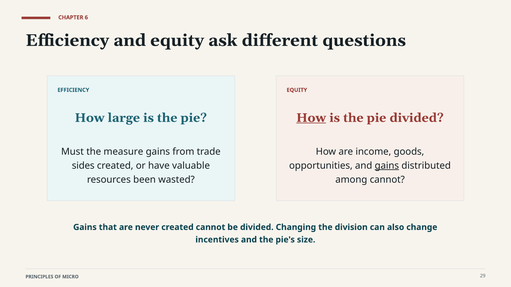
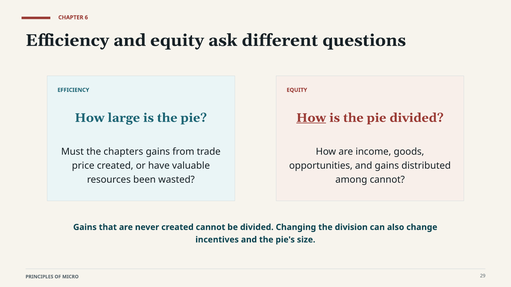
measure: measure -> chapters
sides: sides -> price
gains at (387, 166) underline: present -> none
